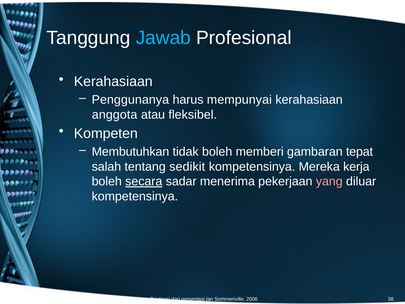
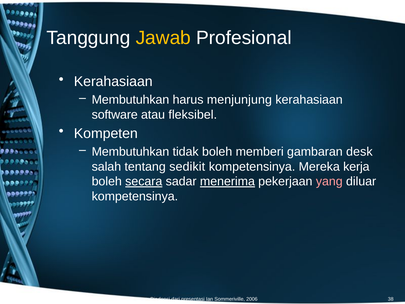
Jawab colour: light blue -> yellow
Penggunanya at (130, 100): Penggunanya -> Membutuhkan
mempunyai: mempunyai -> menjunjung
anggota: anggota -> software
tepat: tepat -> desk
menerima underline: none -> present
